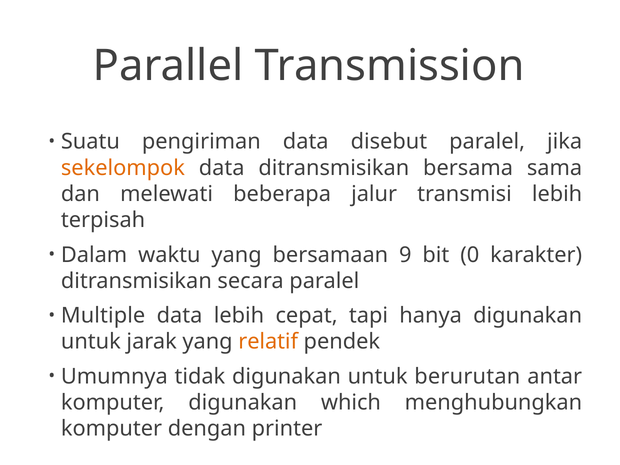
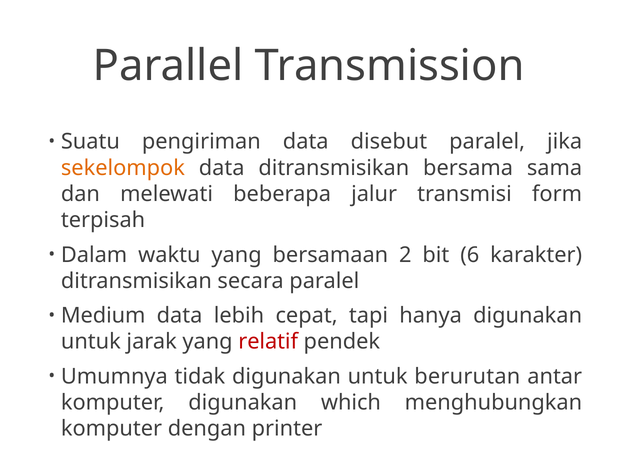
transmisi lebih: lebih -> form
9: 9 -> 2
0: 0 -> 6
Multiple: Multiple -> Medium
relatif colour: orange -> red
